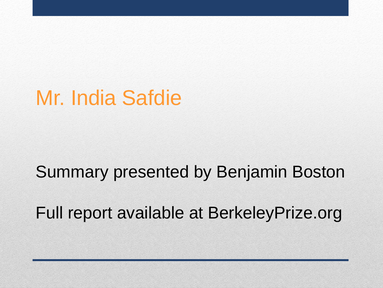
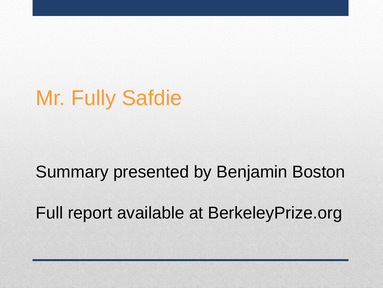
India: India -> Fully
